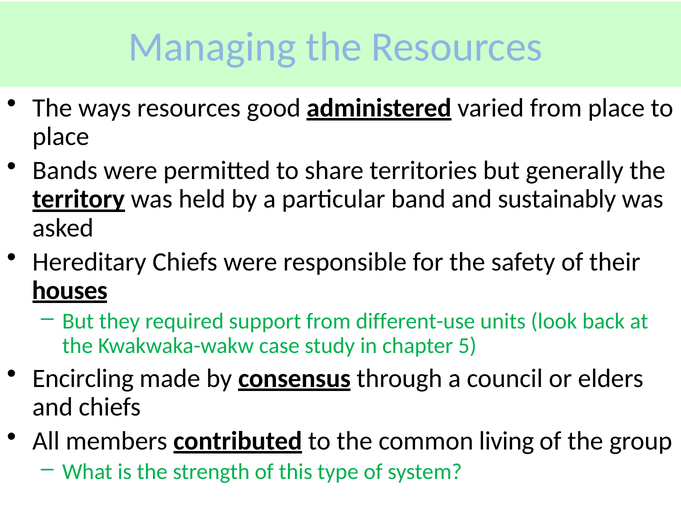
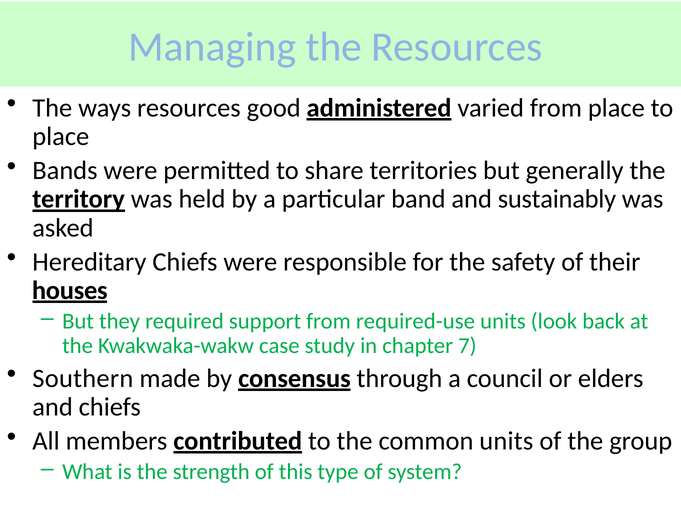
different-use: different-use -> required-use
5: 5 -> 7
Encircling: Encircling -> Southern
common living: living -> units
